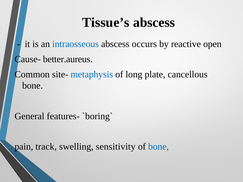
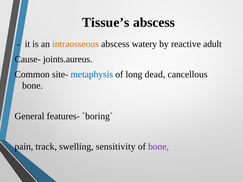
intraosseous colour: blue -> orange
occurs: occurs -> watery
open: open -> adult
better.aureus: better.aureus -> joints.aureus
plate: plate -> dead
bone at (159, 147) colour: blue -> purple
